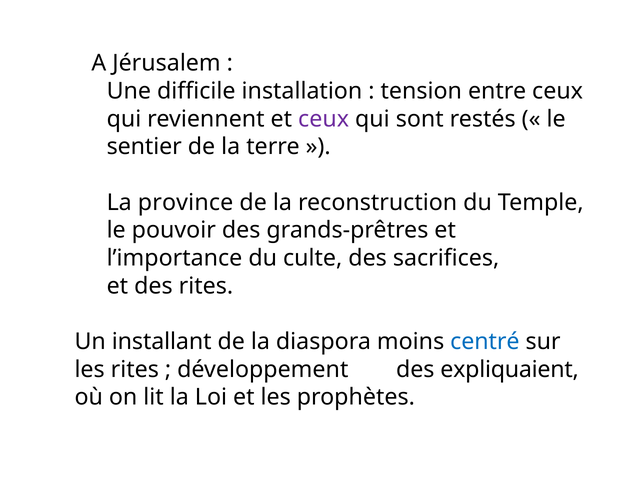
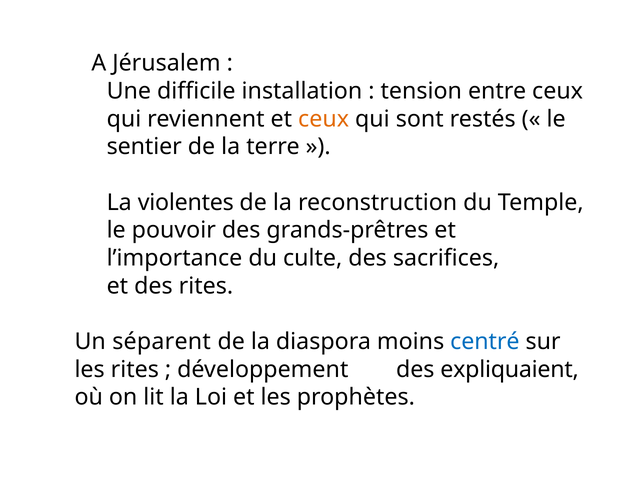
ceux at (324, 119) colour: purple -> orange
province: province -> violentes
installant: installant -> séparent
